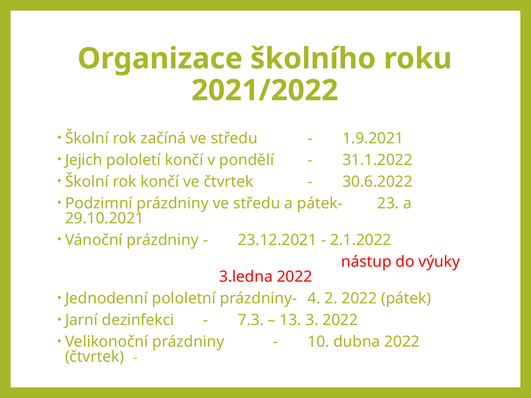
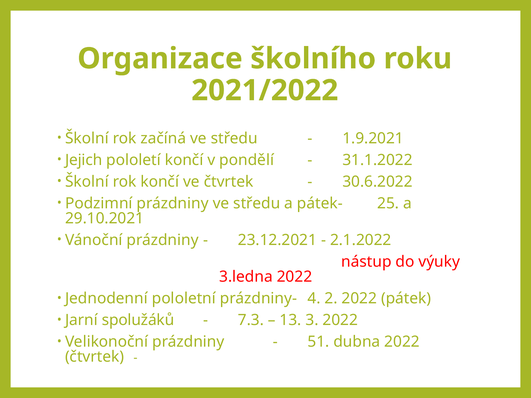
23: 23 -> 25
dezinfekci: dezinfekci -> spolužáků
10: 10 -> 51
